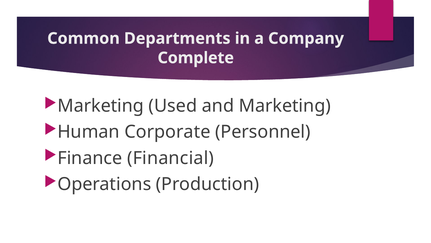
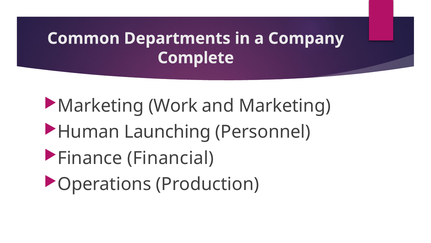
Used: Used -> Work
Corporate: Corporate -> Launching
